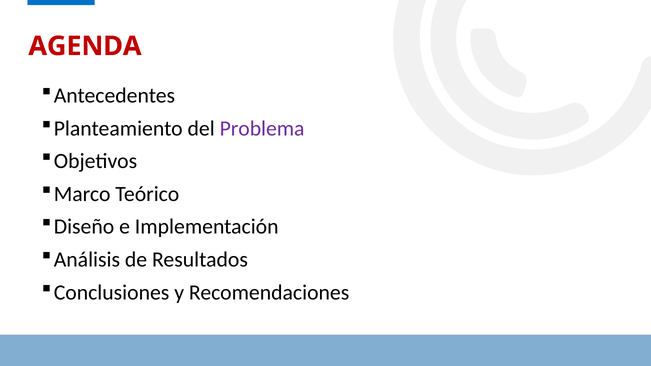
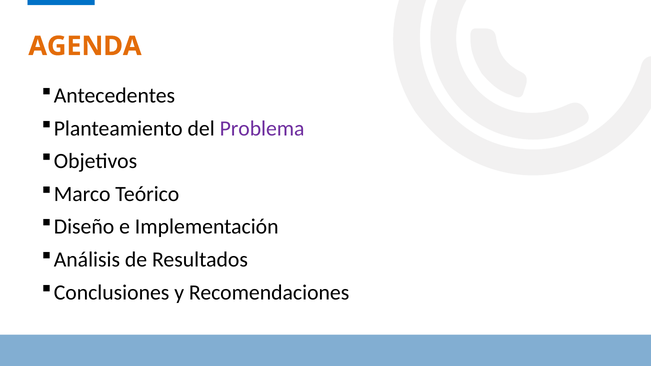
AGENDA colour: red -> orange
